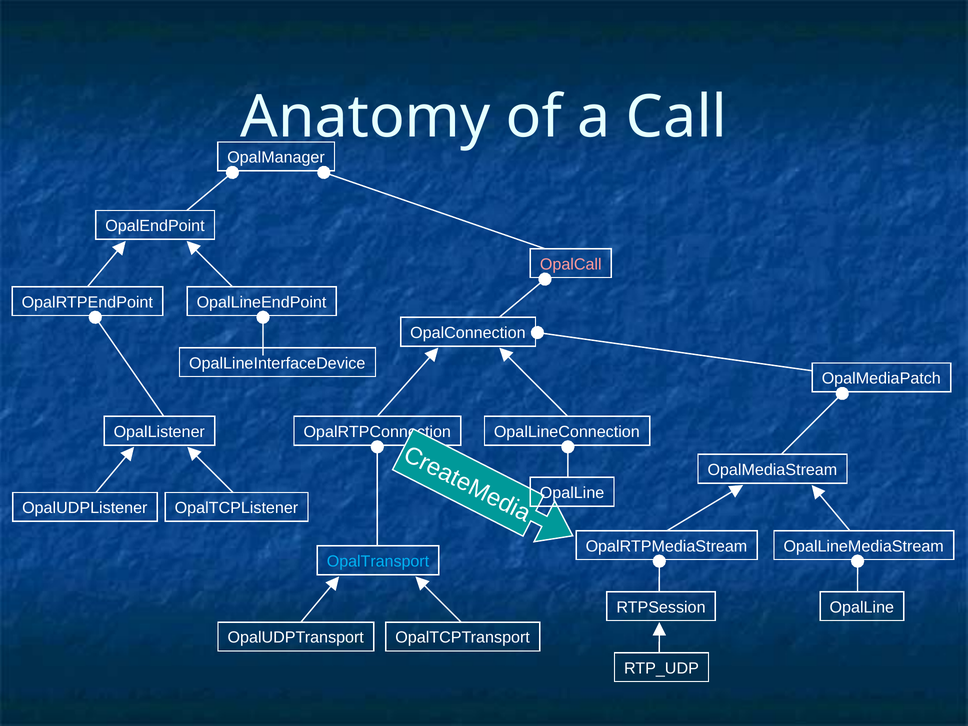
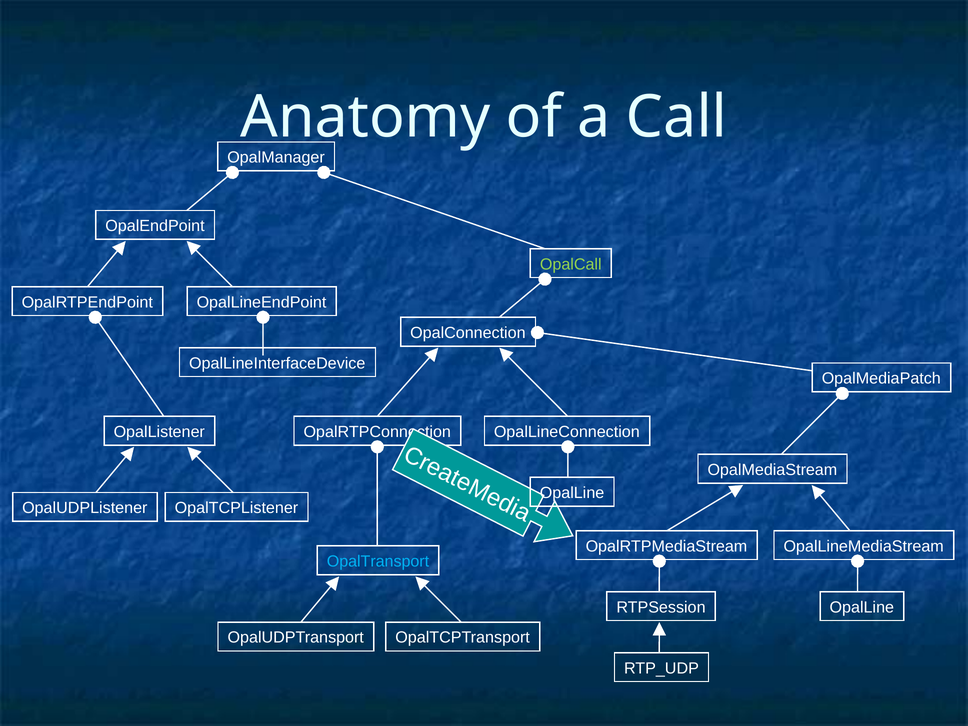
OpalCall colour: pink -> light green
